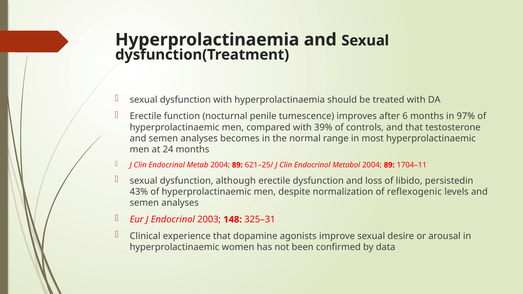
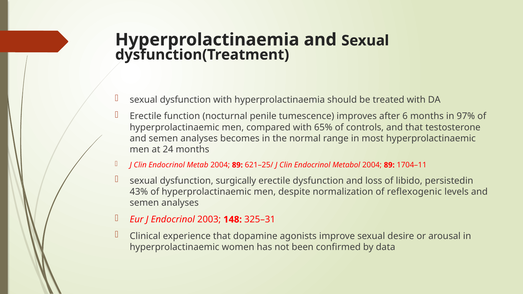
39%: 39% -> 65%
although: although -> surgically
